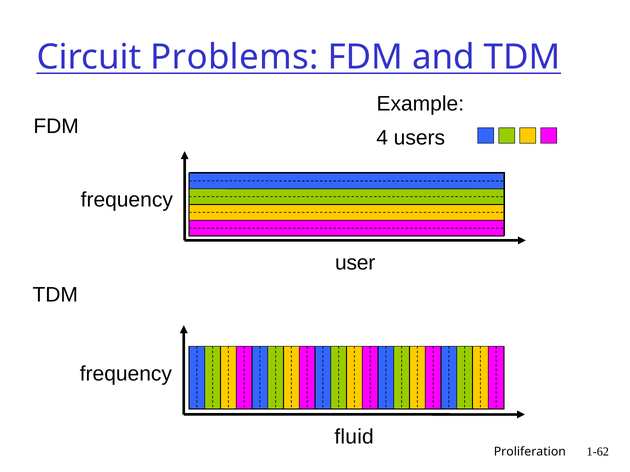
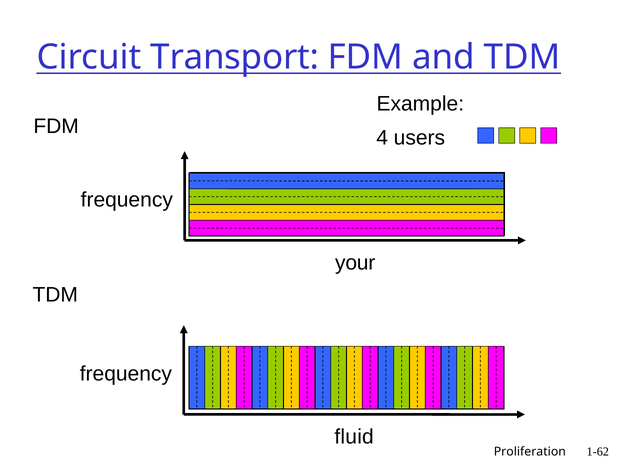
Problems: Problems -> Transport
user: user -> your
